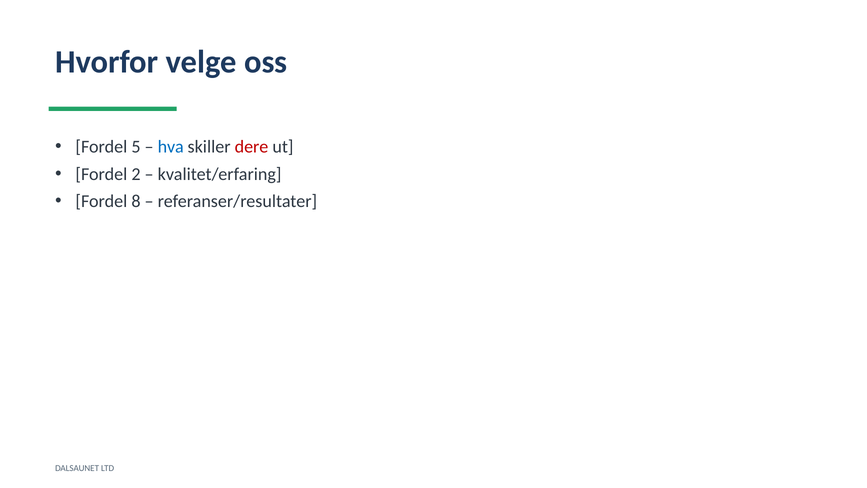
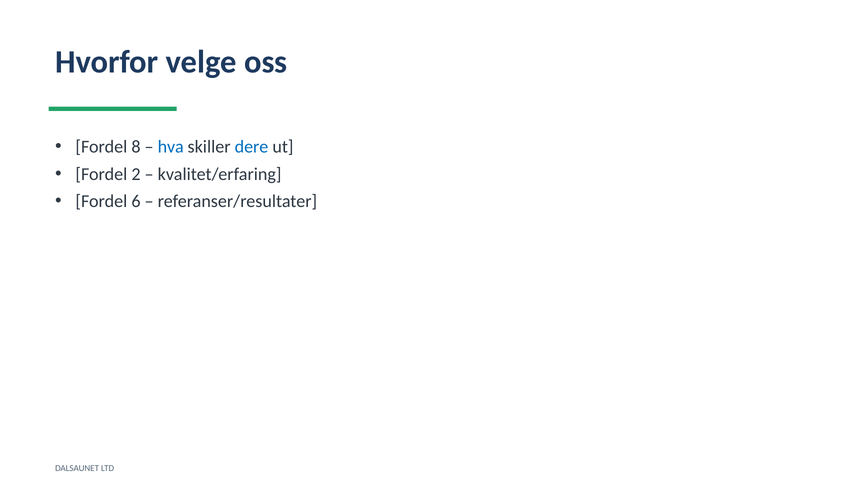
5: 5 -> 8
dere colour: red -> blue
8: 8 -> 6
